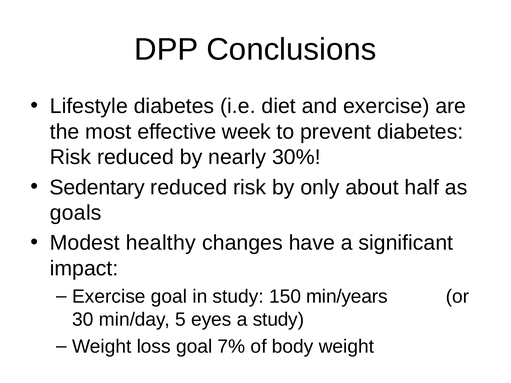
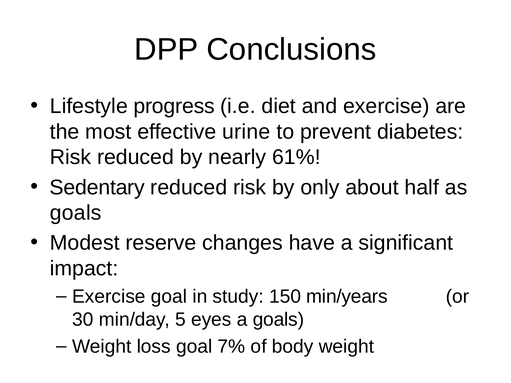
Lifestyle diabetes: diabetes -> progress
week: week -> urine
30%: 30% -> 61%
healthy: healthy -> reserve
a study: study -> goals
